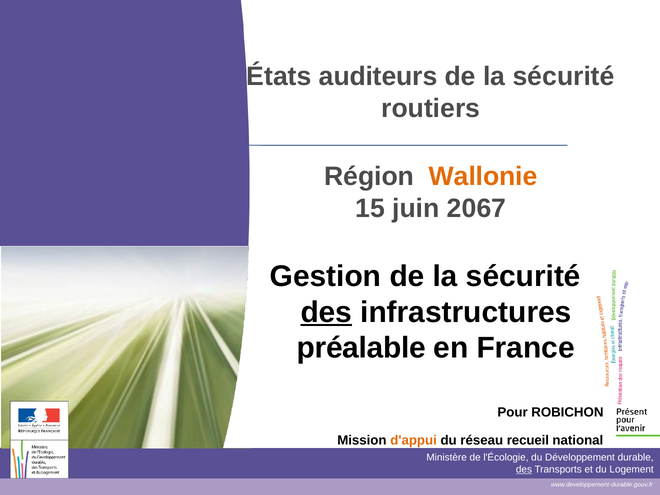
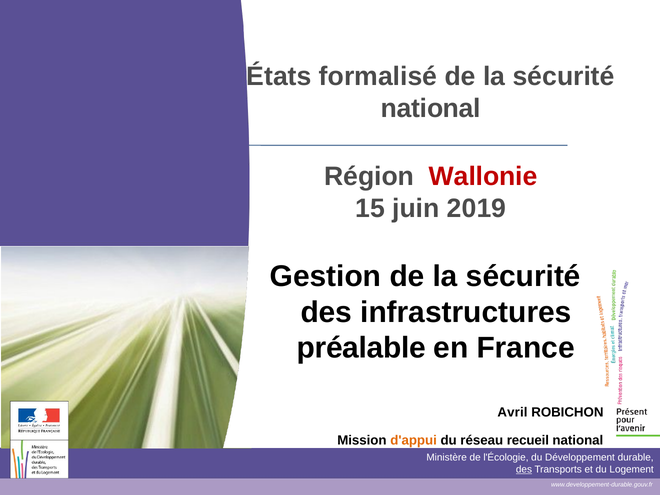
auditeurs: auditeurs -> formalisé
routiers at (431, 108): routiers -> national
Wallonie colour: orange -> red
2067: 2067 -> 2019
des at (326, 312) underline: present -> none
Pour: Pour -> Avril
